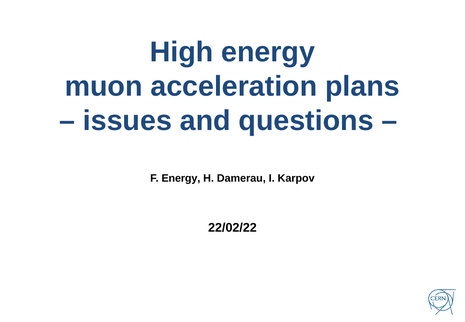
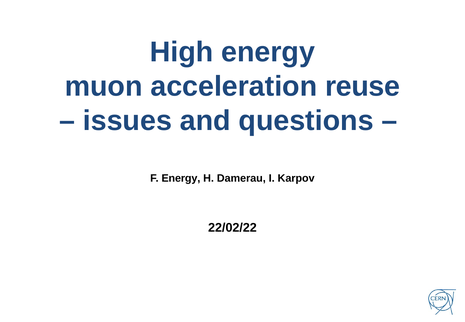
plans: plans -> reuse
